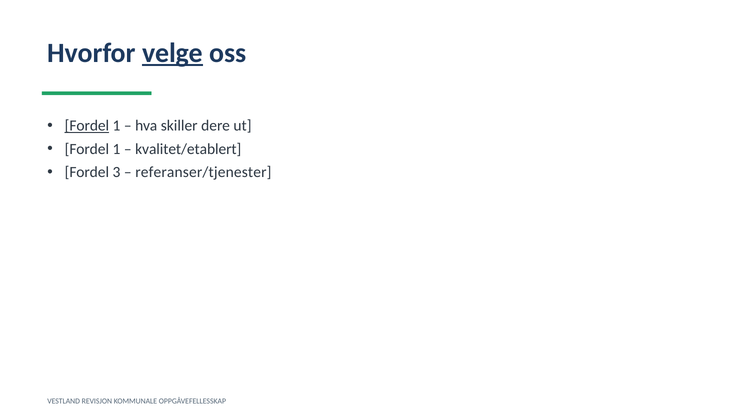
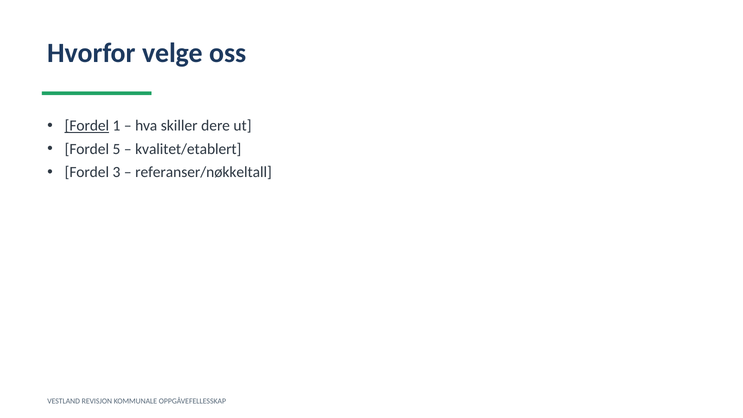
velge underline: present -> none
1 at (117, 149): 1 -> 5
referanser/tjenester: referanser/tjenester -> referanser/nøkkeltall
